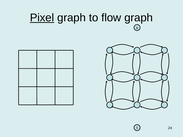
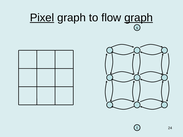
graph at (139, 18) underline: none -> present
